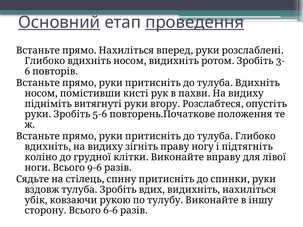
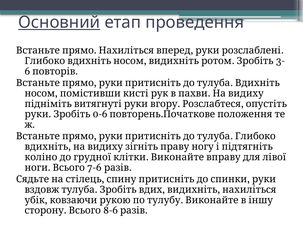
проведення underline: present -> none
5-6: 5-6 -> 0-6
9-6: 9-6 -> 7-6
6-6: 6-6 -> 8-6
